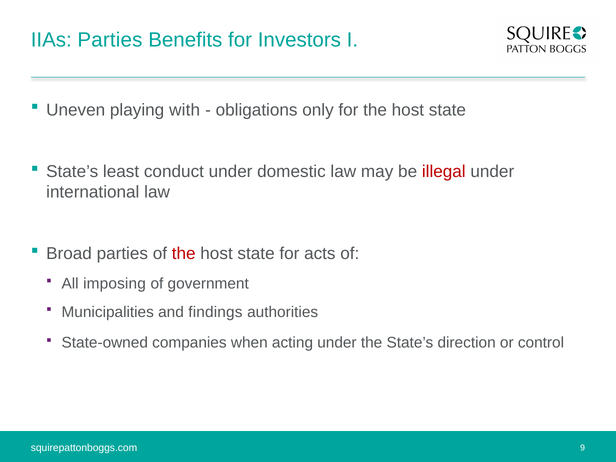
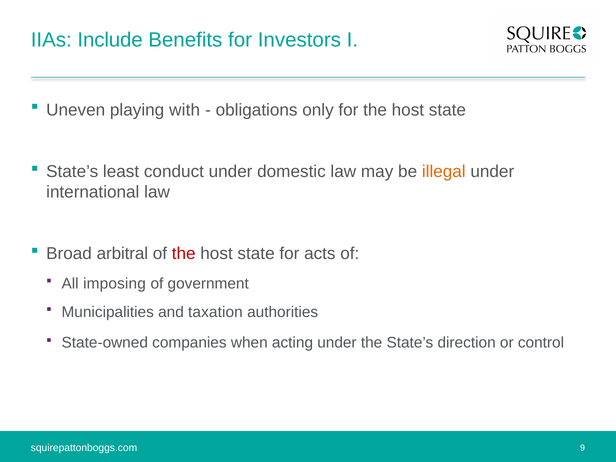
IIAs Parties: Parties -> Include
illegal colour: red -> orange
Broad parties: parties -> arbitral
findings: findings -> taxation
